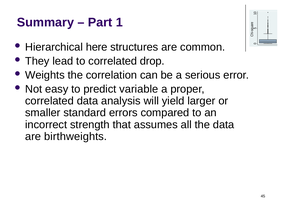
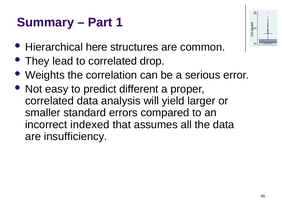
variable: variable -> different
strength: strength -> indexed
birthweights: birthweights -> insufficiency
